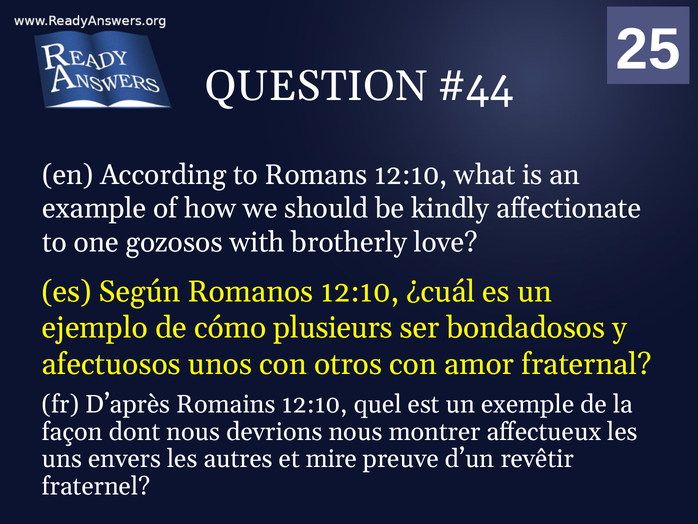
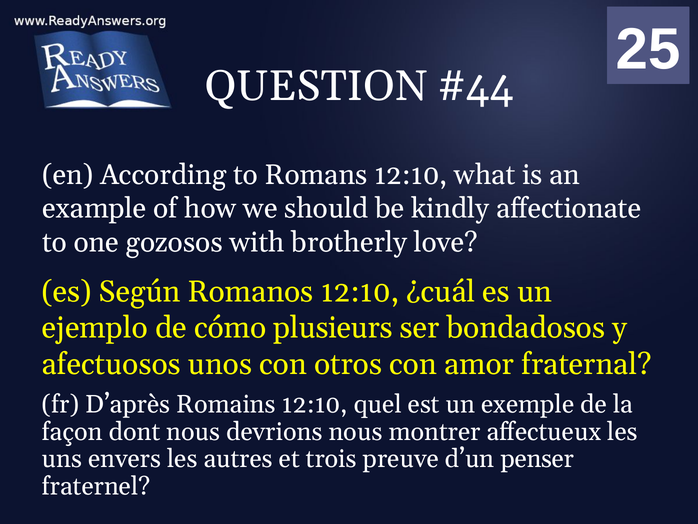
mire: mire -> trois
revêtir: revêtir -> penser
